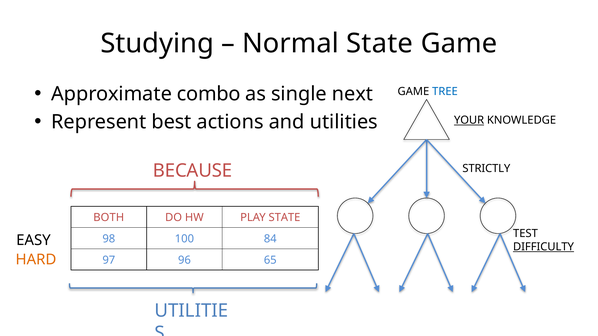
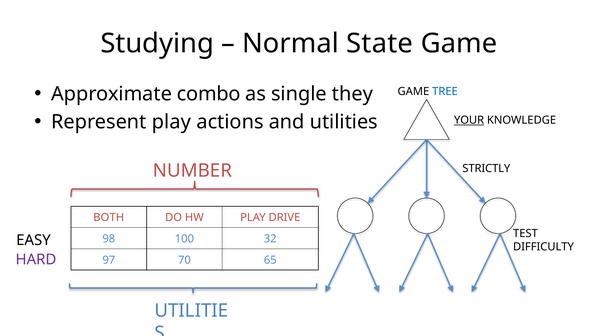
next: next -> they
Represent best: best -> play
BECAUSE: BECAUSE -> NUMBER
PLAY STATE: STATE -> DRIVE
84: 84 -> 32
DIFFICULTY underline: present -> none
HARD colour: orange -> purple
96: 96 -> 70
